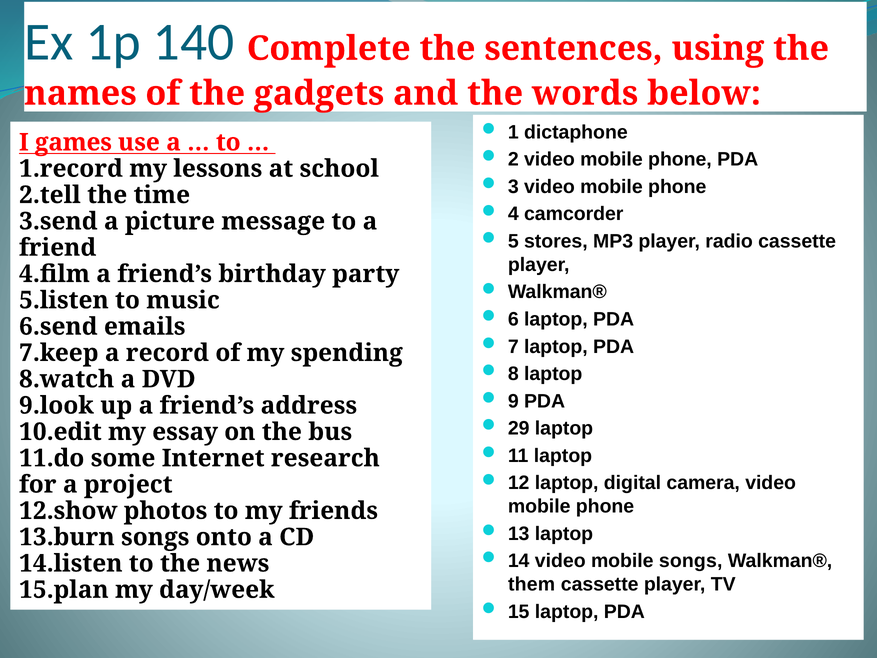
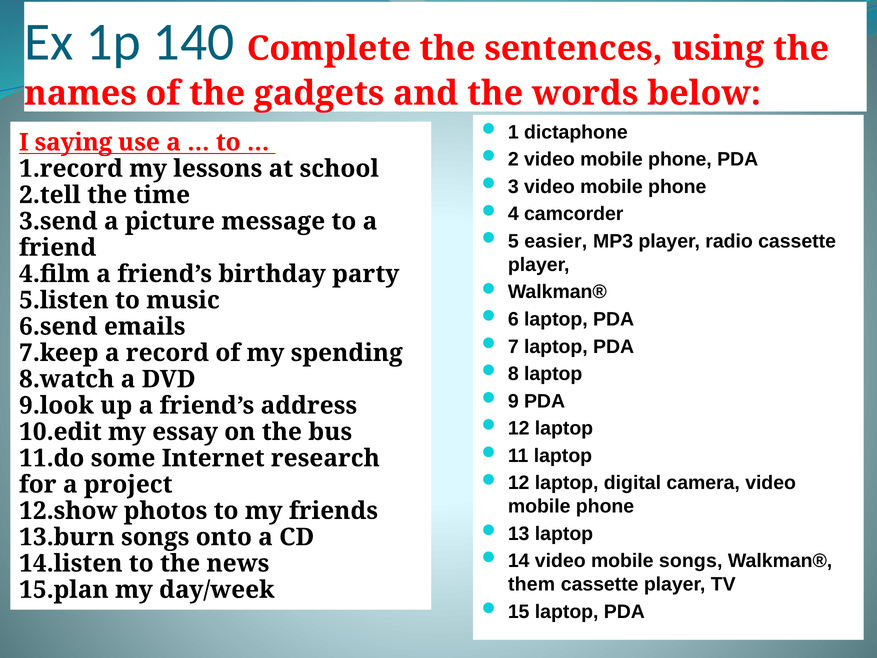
games: games -> saying
stores: stores -> easier
29 at (519, 428): 29 -> 12
